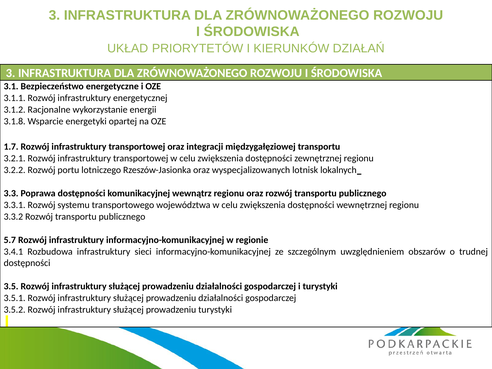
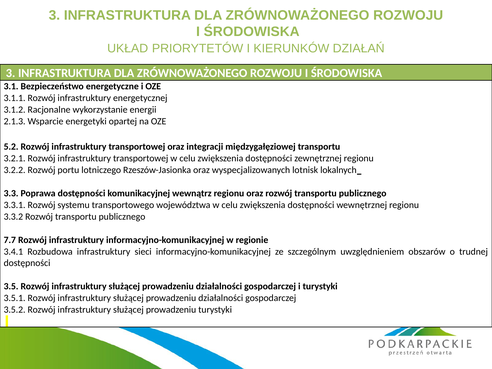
3.1.8: 3.1.8 -> 2.1.3
1.7: 1.7 -> 5.2
5.7: 5.7 -> 7.7
